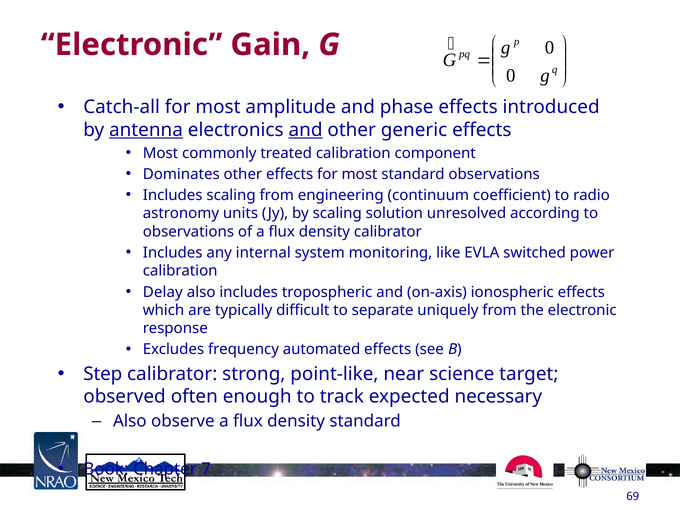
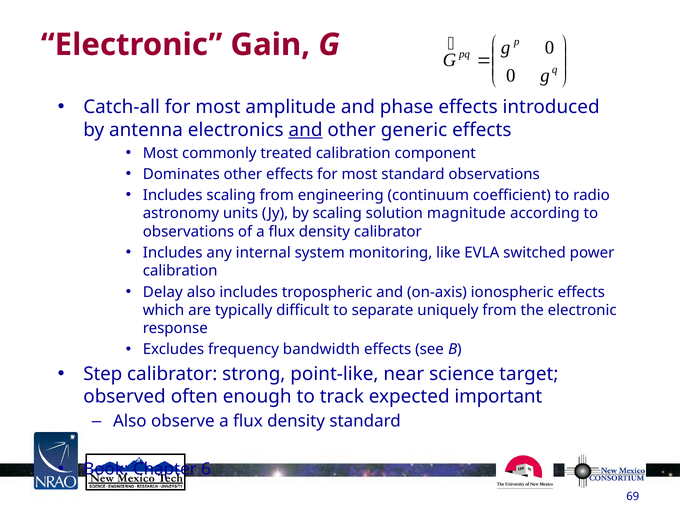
antenna underline: present -> none
unresolved: unresolved -> magnitude
automated: automated -> bandwidth
necessary: necessary -> important
7: 7 -> 6
